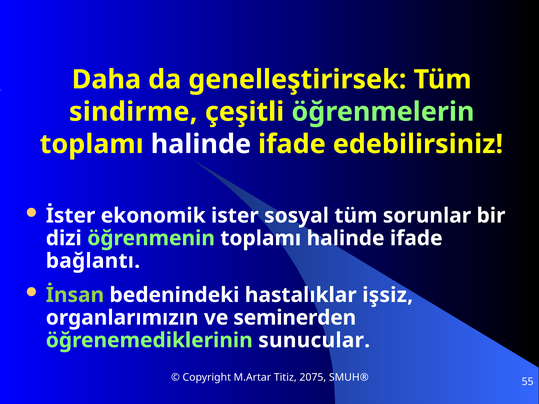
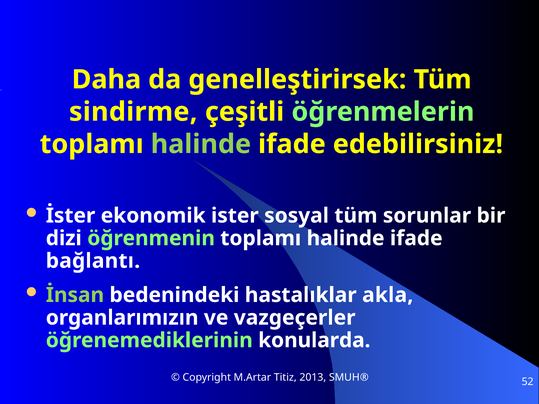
halinde at (201, 144) colour: white -> light green
işsiz: işsiz -> akla
seminerden: seminerden -> vazgeçerler
sunucular: sunucular -> konularda
2075: 2075 -> 2013
55: 55 -> 52
